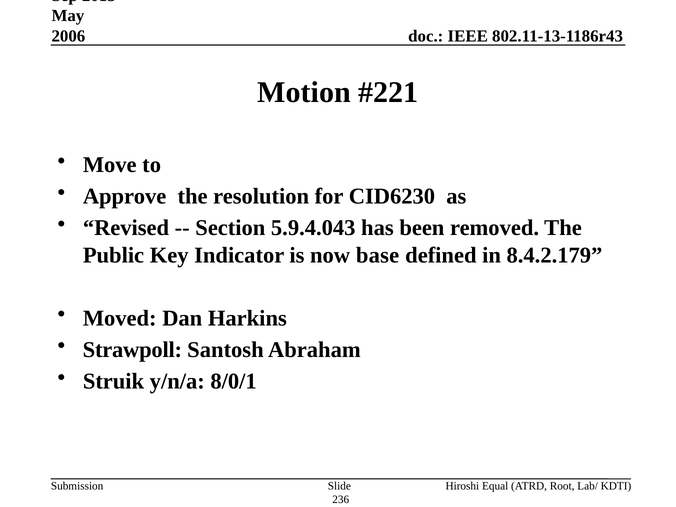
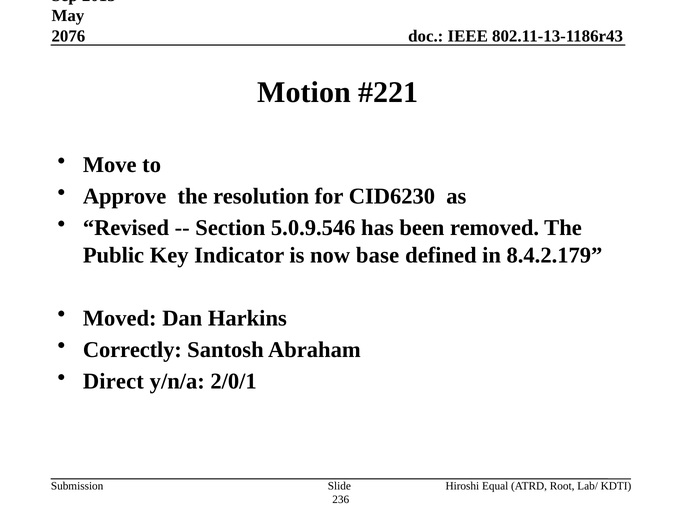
2006: 2006 -> 2076
5.9.4.043: 5.9.4.043 -> 5.0.9.546
Strawpoll: Strawpoll -> Correctly
Struik: Struik -> Direct
8/0/1: 8/0/1 -> 2/0/1
